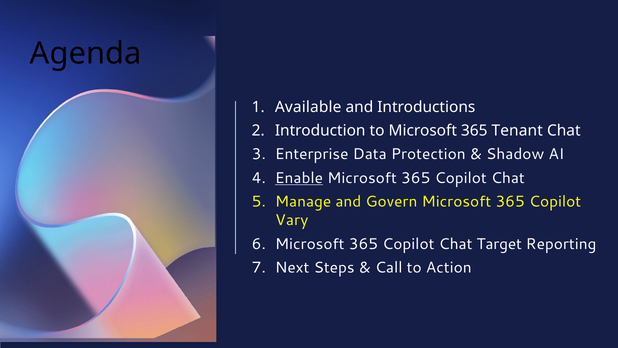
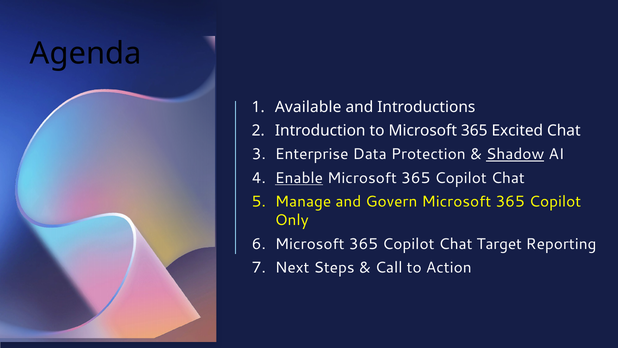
Tenant: Tenant -> Excited
Shadow underline: none -> present
Vary: Vary -> Only
